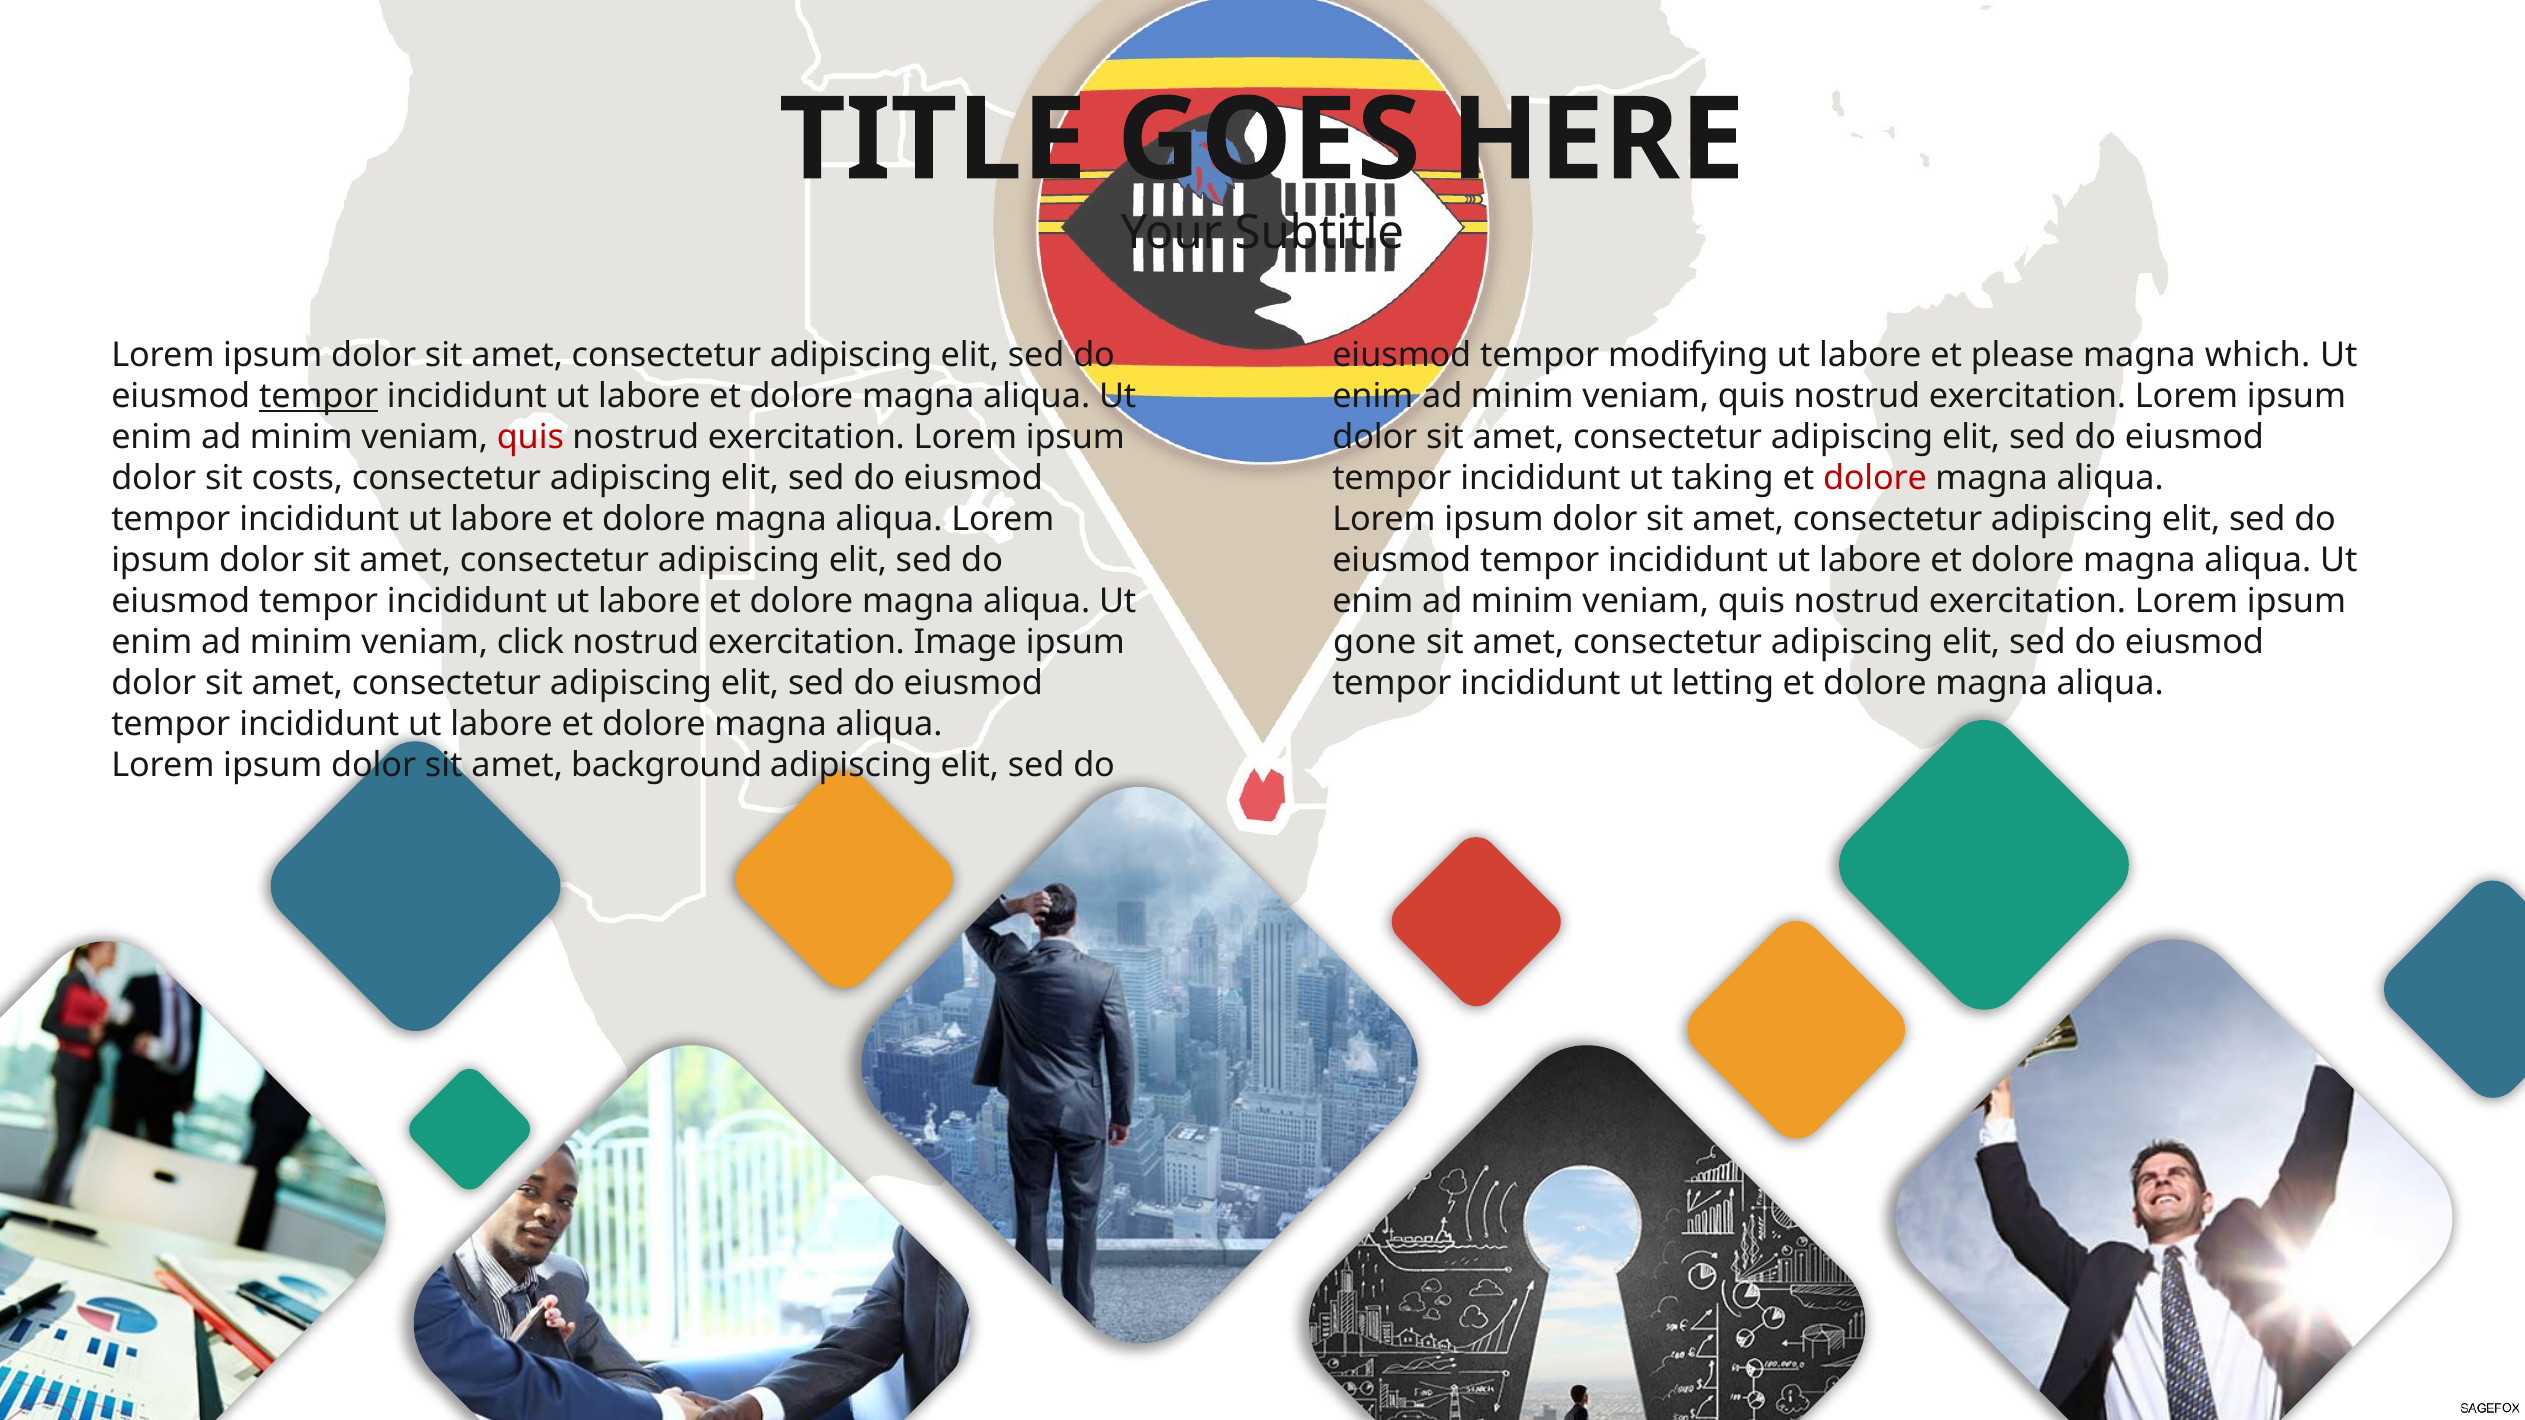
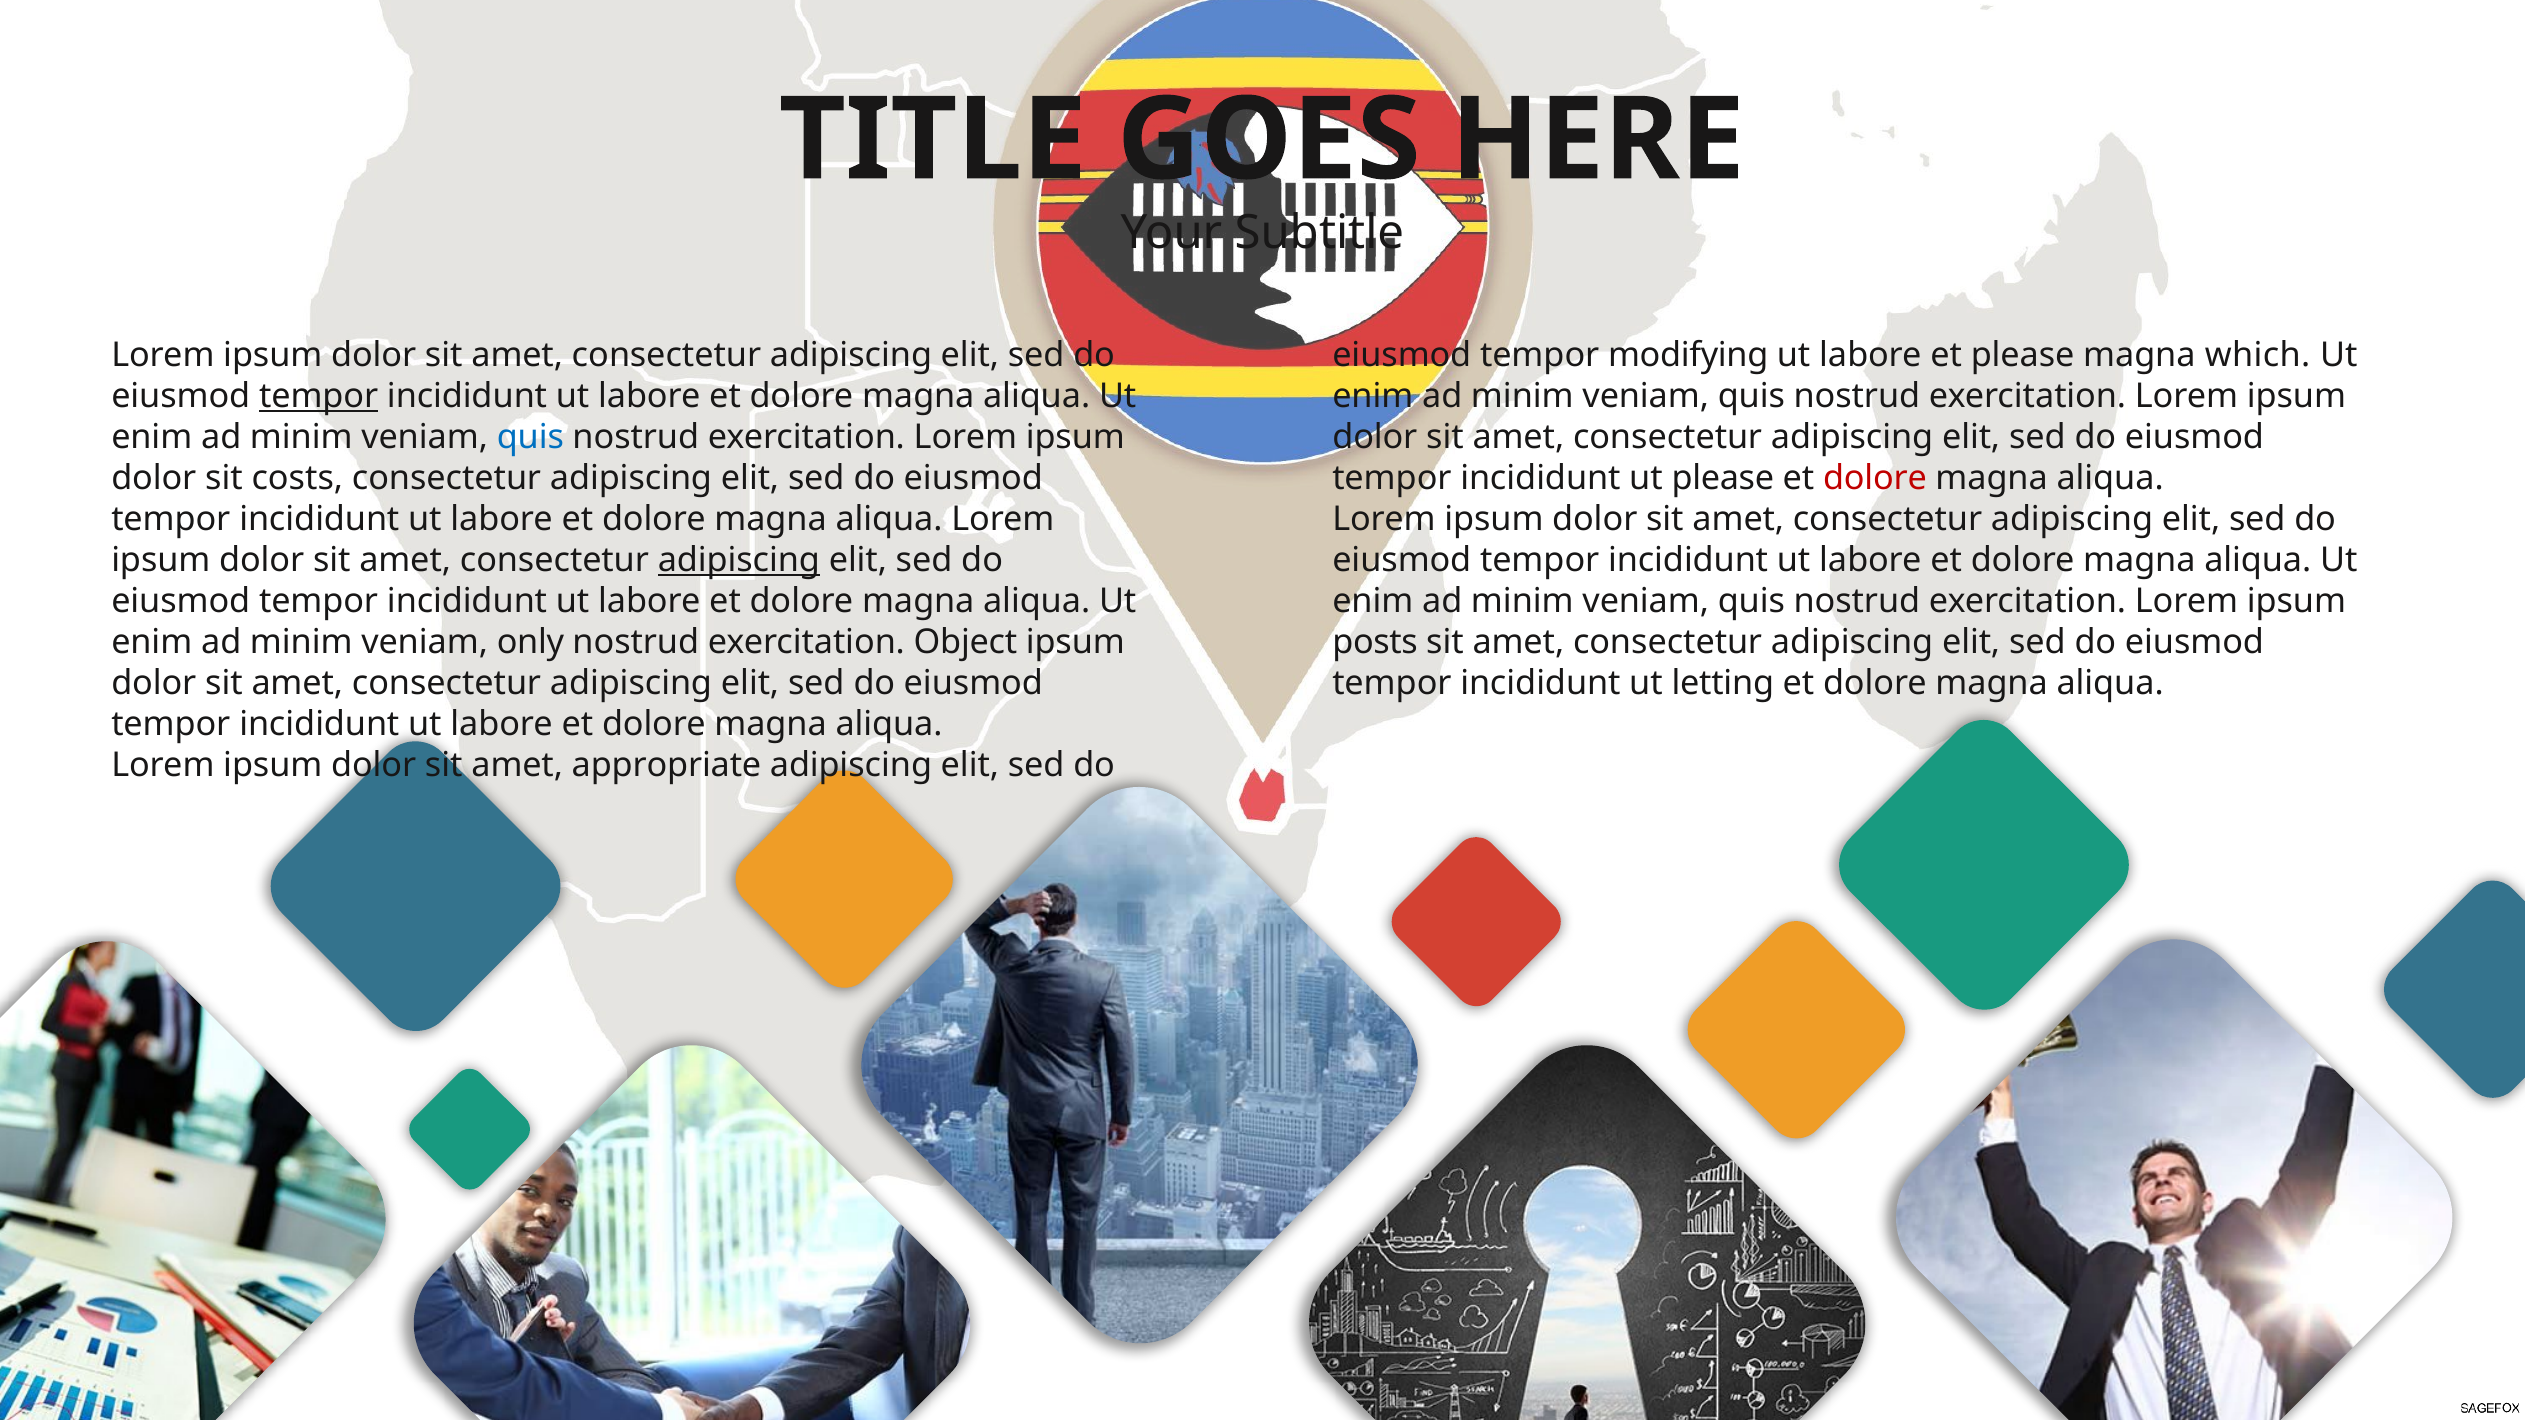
quis at (530, 437) colour: red -> blue
ut taking: taking -> please
adipiscing at (739, 560) underline: none -> present
click: click -> only
Image: Image -> Object
gone: gone -> posts
background: background -> appropriate
